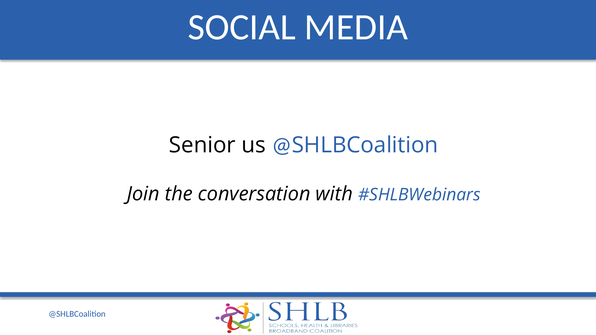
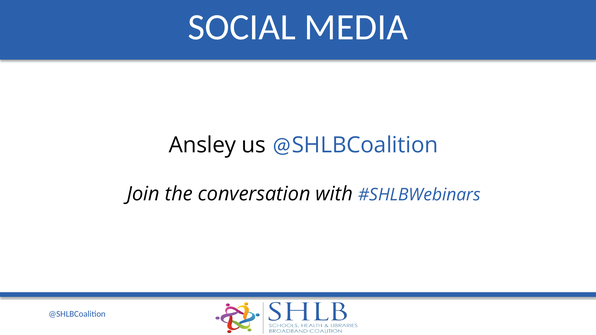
Senior: Senior -> Ansley
